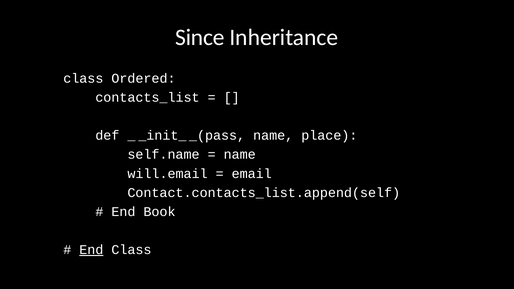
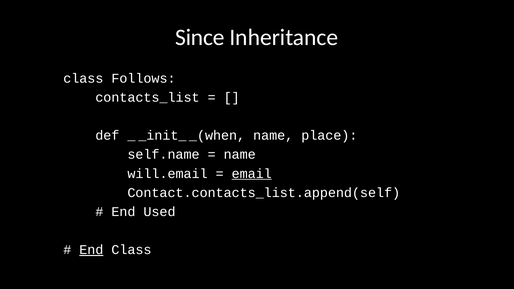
Ordered: Ordered -> Follows
_(pass: _(pass -> _(when
email underline: none -> present
Book: Book -> Used
